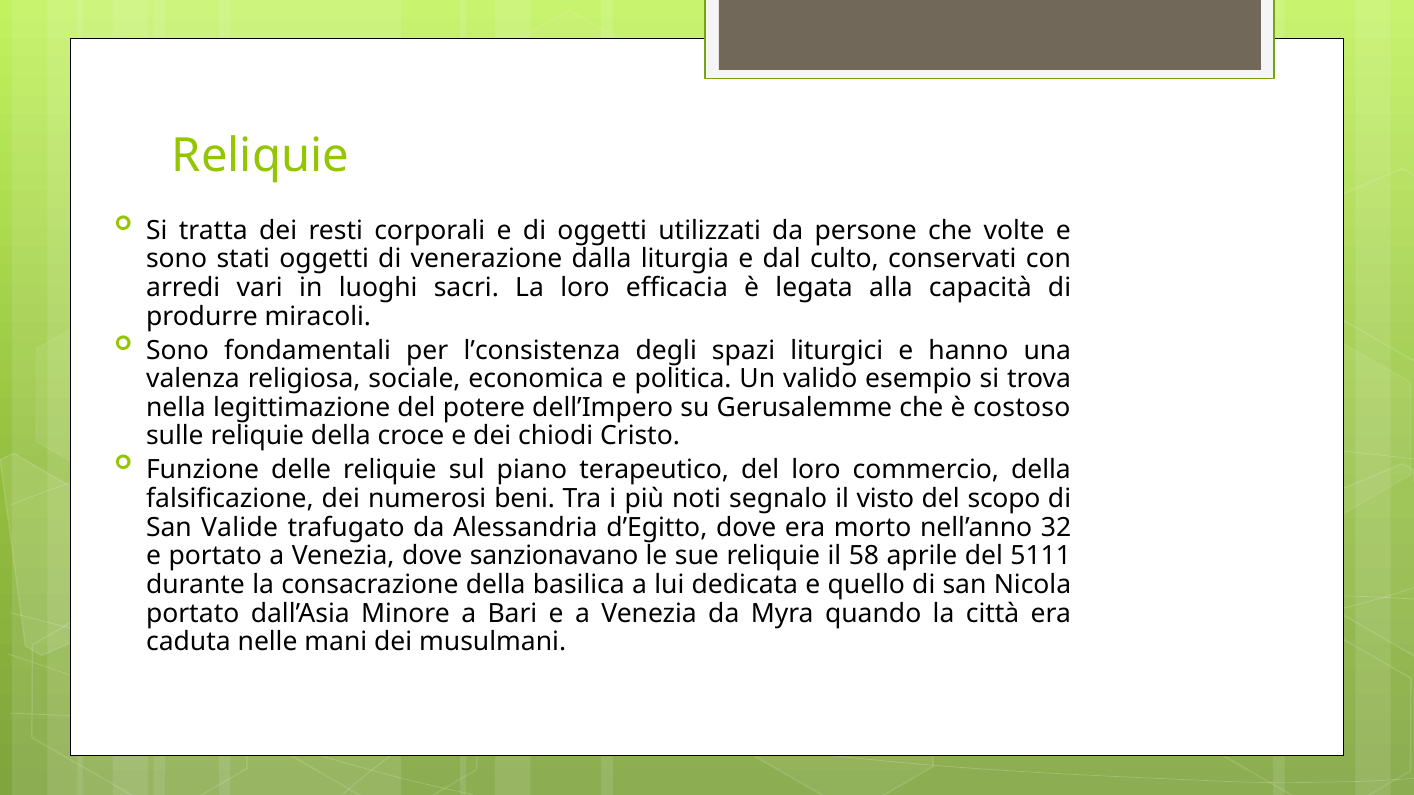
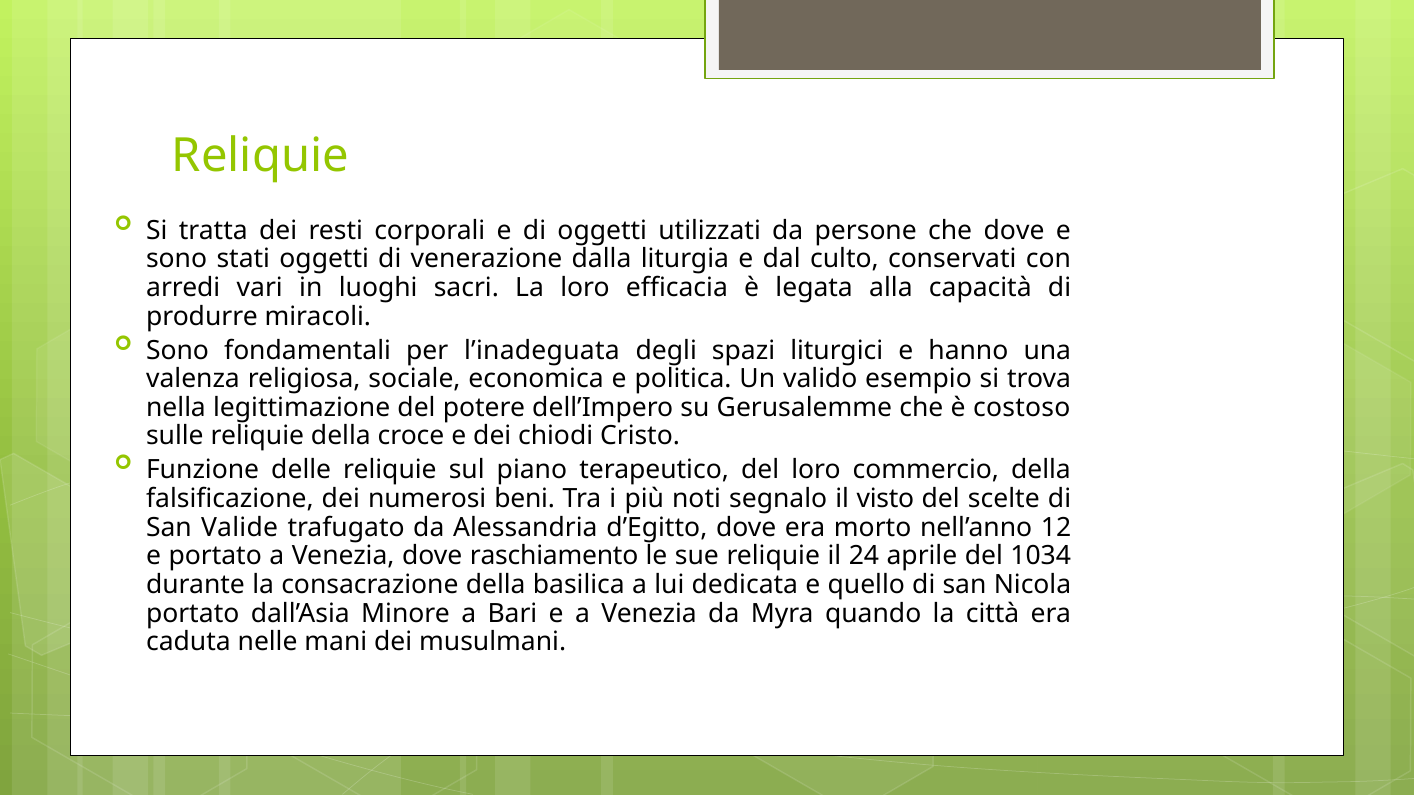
che volte: volte -> dove
l’consistenza: l’consistenza -> l’inadeguata
scopo: scopo -> scelte
32: 32 -> 12
sanzionavano: sanzionavano -> raschiamento
58: 58 -> 24
5111: 5111 -> 1034
